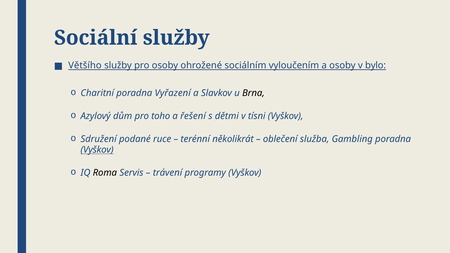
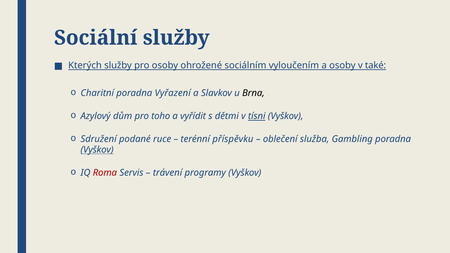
Většího: Většího -> Kterých
bylo: bylo -> také
řešení: řešení -> vyřídit
tísni underline: none -> present
několikrát: několikrát -> příspěvku
Roma colour: black -> red
